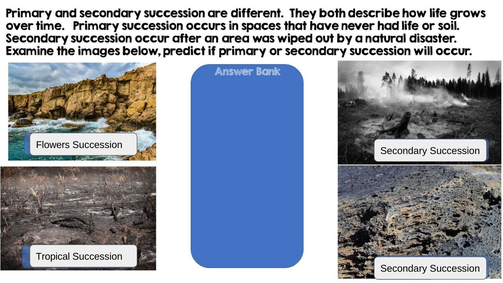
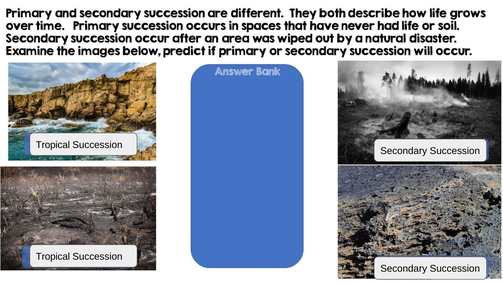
Flowers at (53, 145): Flowers -> Tropical
